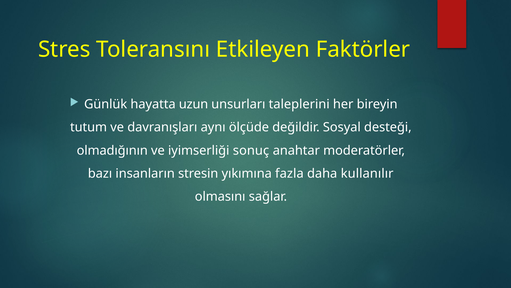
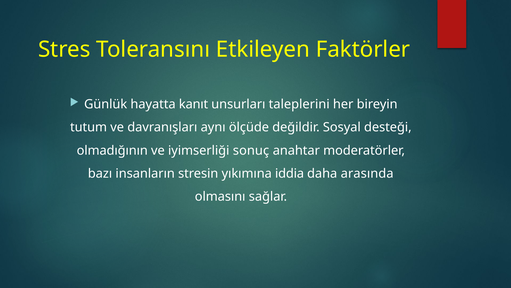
uzun: uzun -> kanıt
fazla: fazla -> iddia
kullanılır: kullanılır -> arasında
